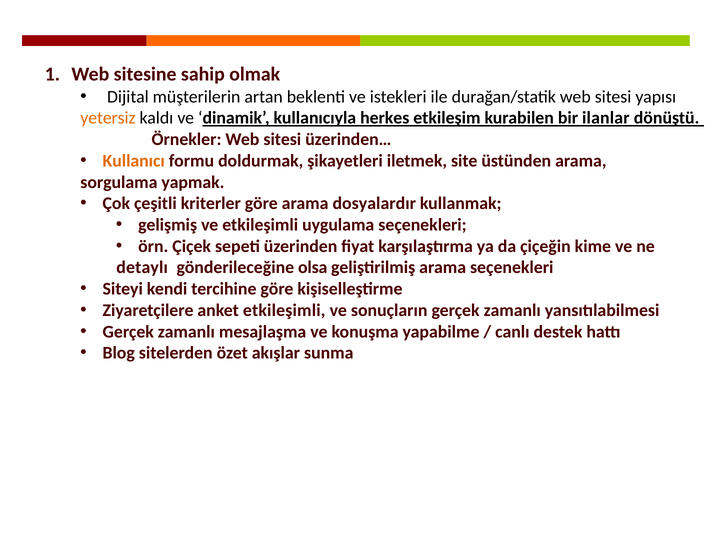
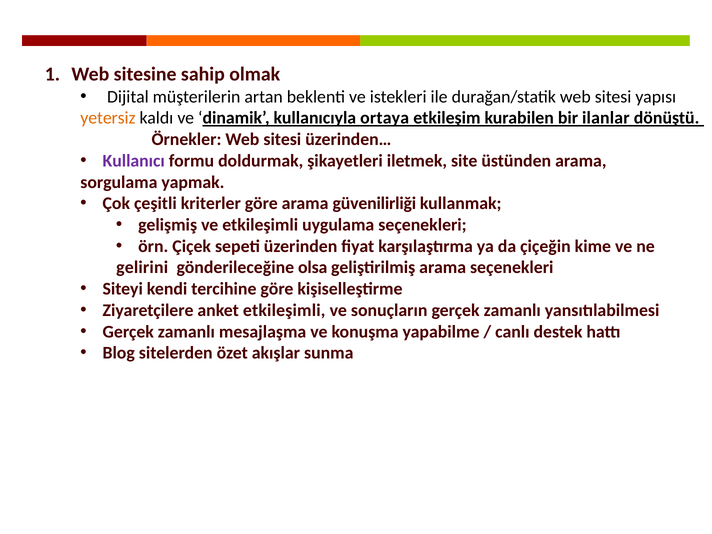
herkes: herkes -> ortaya
Kullanıcı colour: orange -> purple
dosyalardır: dosyalardır -> güvenilirliği
detaylı: detaylı -> gelirini
